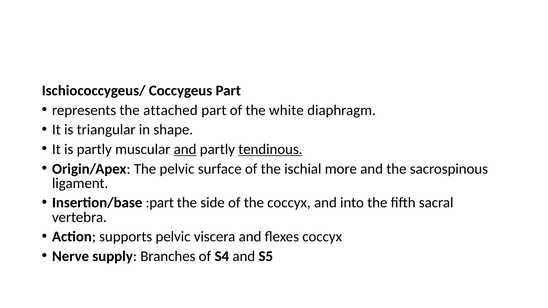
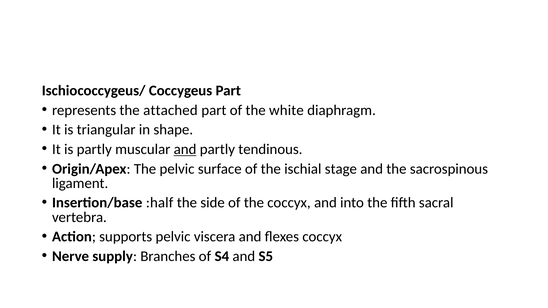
tendinous underline: present -> none
more: more -> stage
:part: :part -> :half
